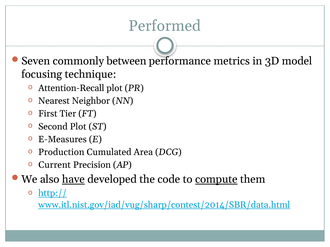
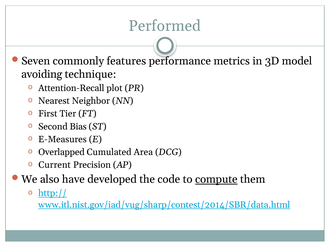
between: between -> features
focusing: focusing -> avoiding
Second Plot: Plot -> Bias
Production: Production -> Overlapped
have underline: present -> none
